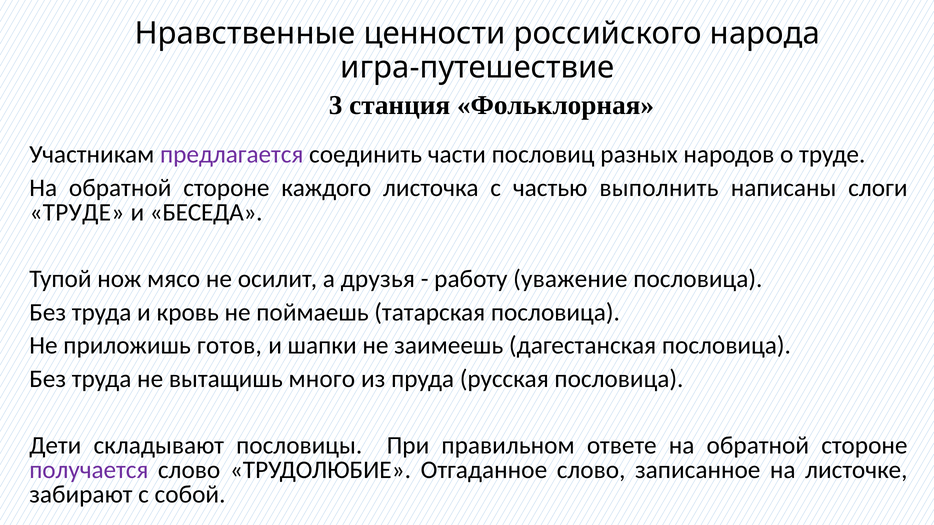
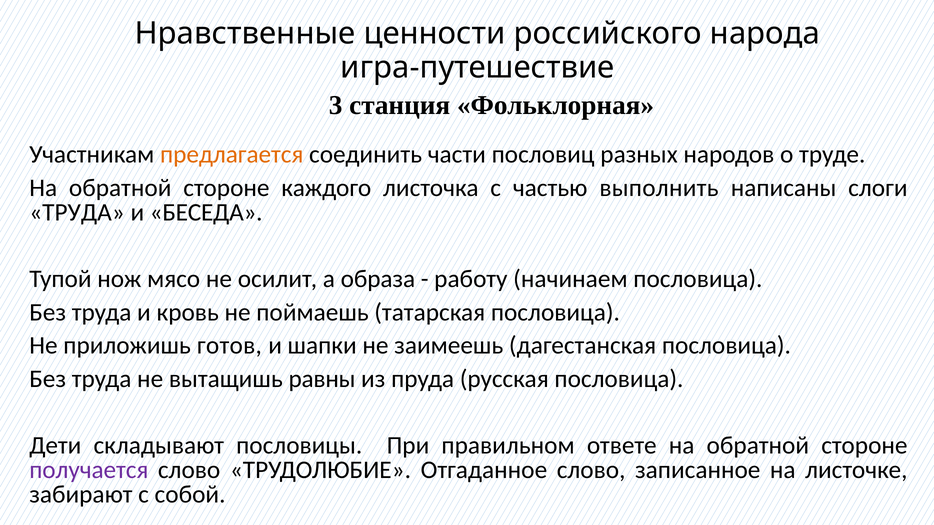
предлагается colour: purple -> orange
ТРУДЕ at (77, 213): ТРУДЕ -> ТРУДА
друзья: друзья -> образа
уважение: уважение -> начинаем
много: много -> равны
